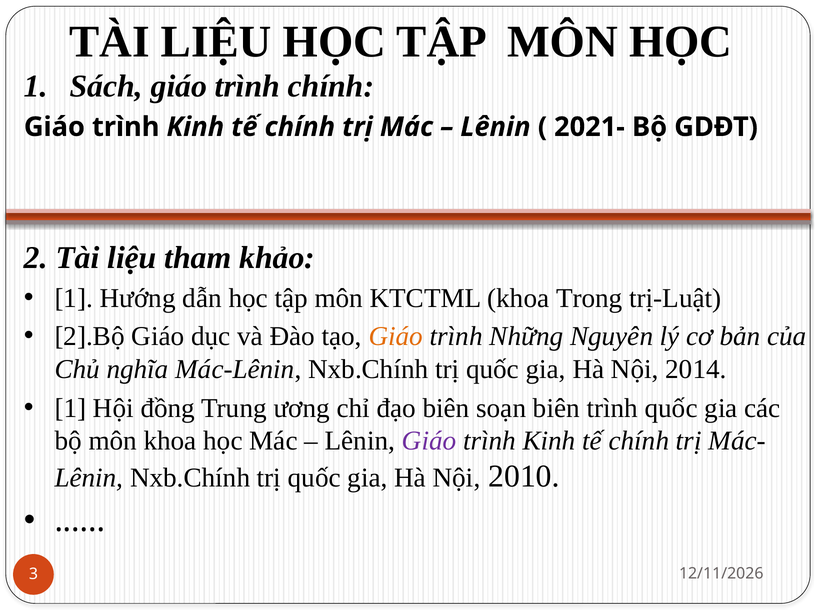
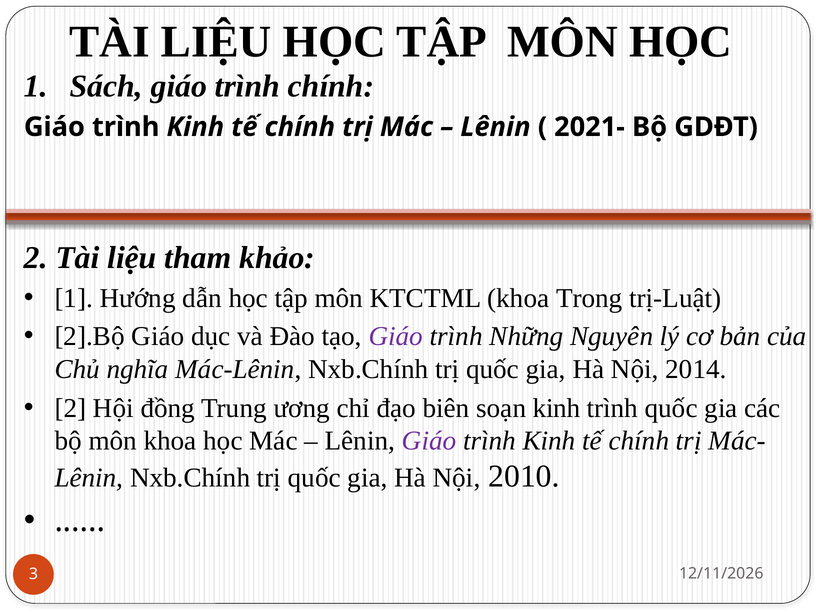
Giáo at (396, 336) colour: orange -> purple
1 at (70, 408): 1 -> 2
soạn biên: biên -> kinh
